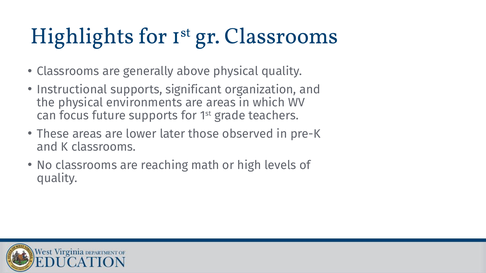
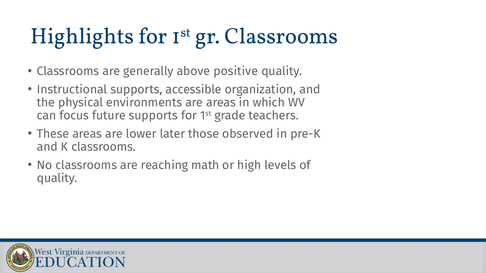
above physical: physical -> positive
significant: significant -> accessible
